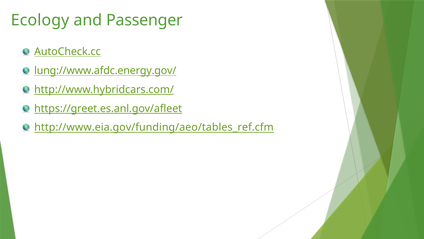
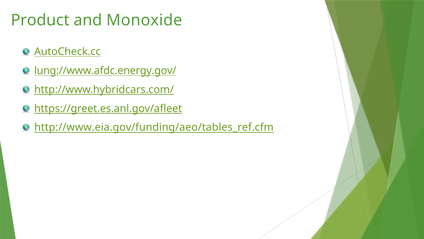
Ecology: Ecology -> Product
Passenger: Passenger -> Monoxide
